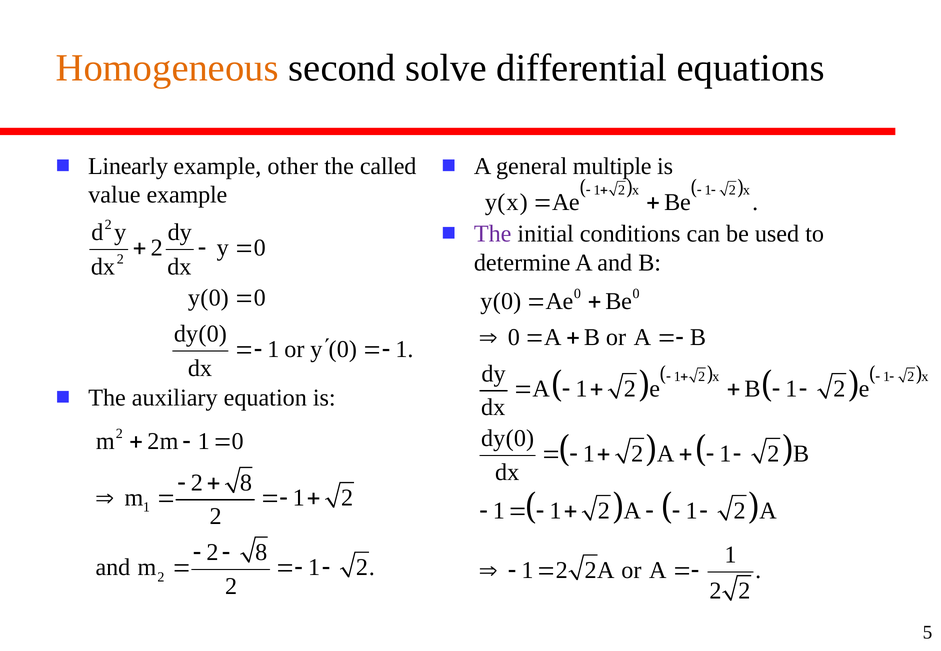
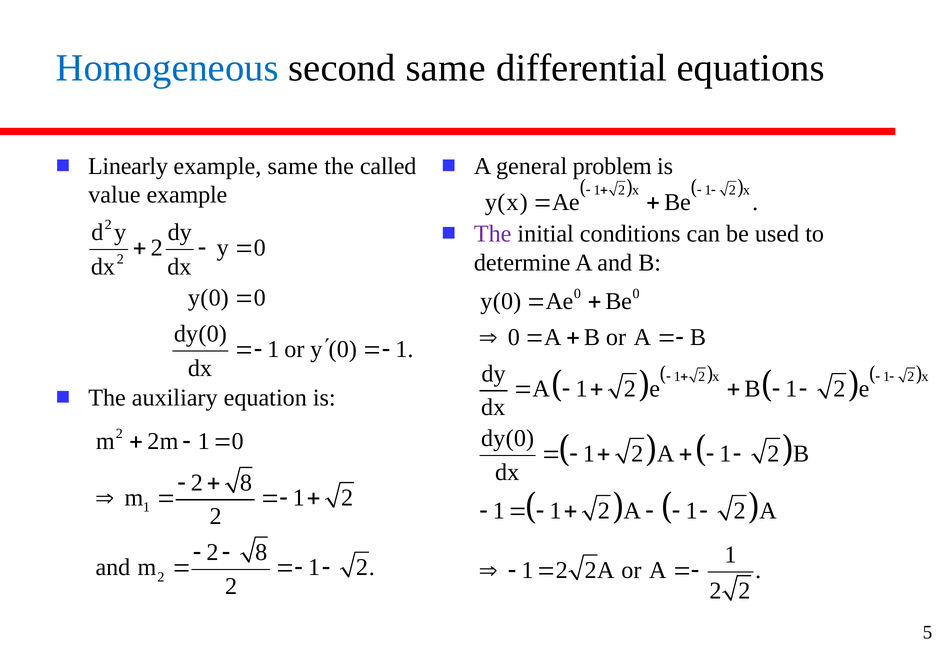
Homogeneous colour: orange -> blue
second solve: solve -> same
example other: other -> same
multiple: multiple -> problem
